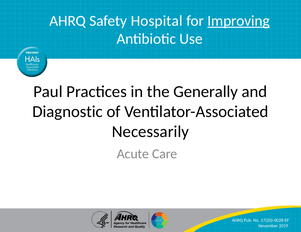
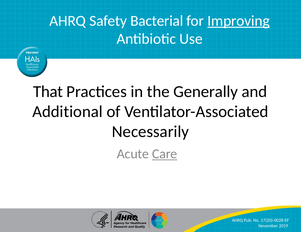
Hospital: Hospital -> Bacterial
Paul: Paul -> That
Diagnostic: Diagnostic -> Additional
Care at (165, 154) underline: none -> present
